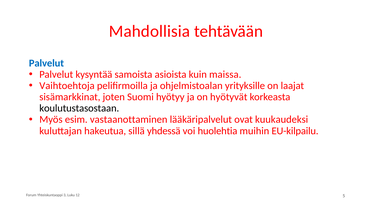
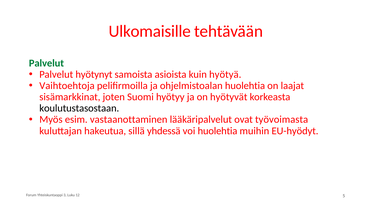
Mahdollisia: Mahdollisia -> Ulkomaisille
Palvelut at (46, 63) colour: blue -> green
kysyntää: kysyntää -> hyötynyt
maissa: maissa -> hyötyä
ohjelmistoalan yrityksille: yrityksille -> huolehtia
kuukaudeksi: kuukaudeksi -> työvoimasta
EU-kilpailu: EU-kilpailu -> EU-hyödyt
